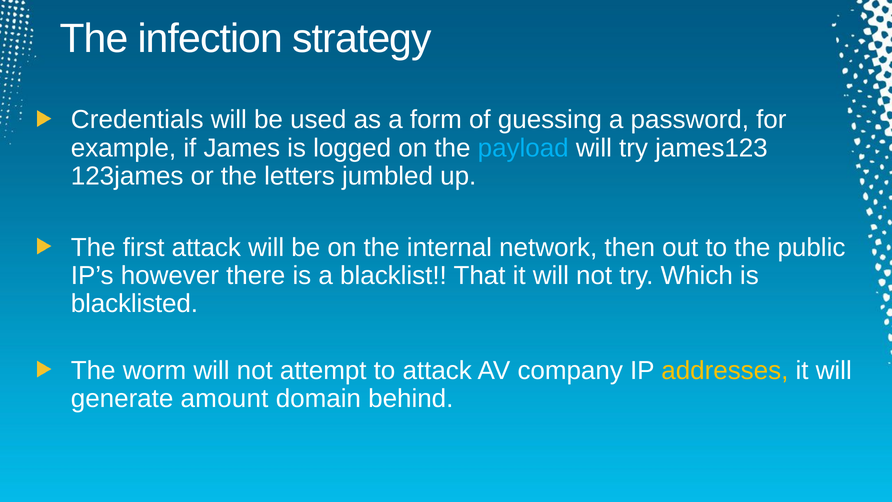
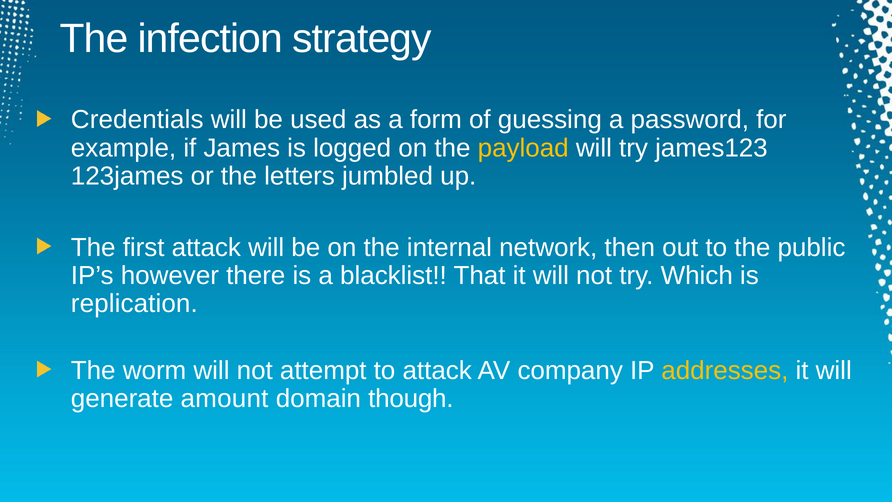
payload colour: light blue -> yellow
blacklisted: blacklisted -> replication
behind: behind -> though
